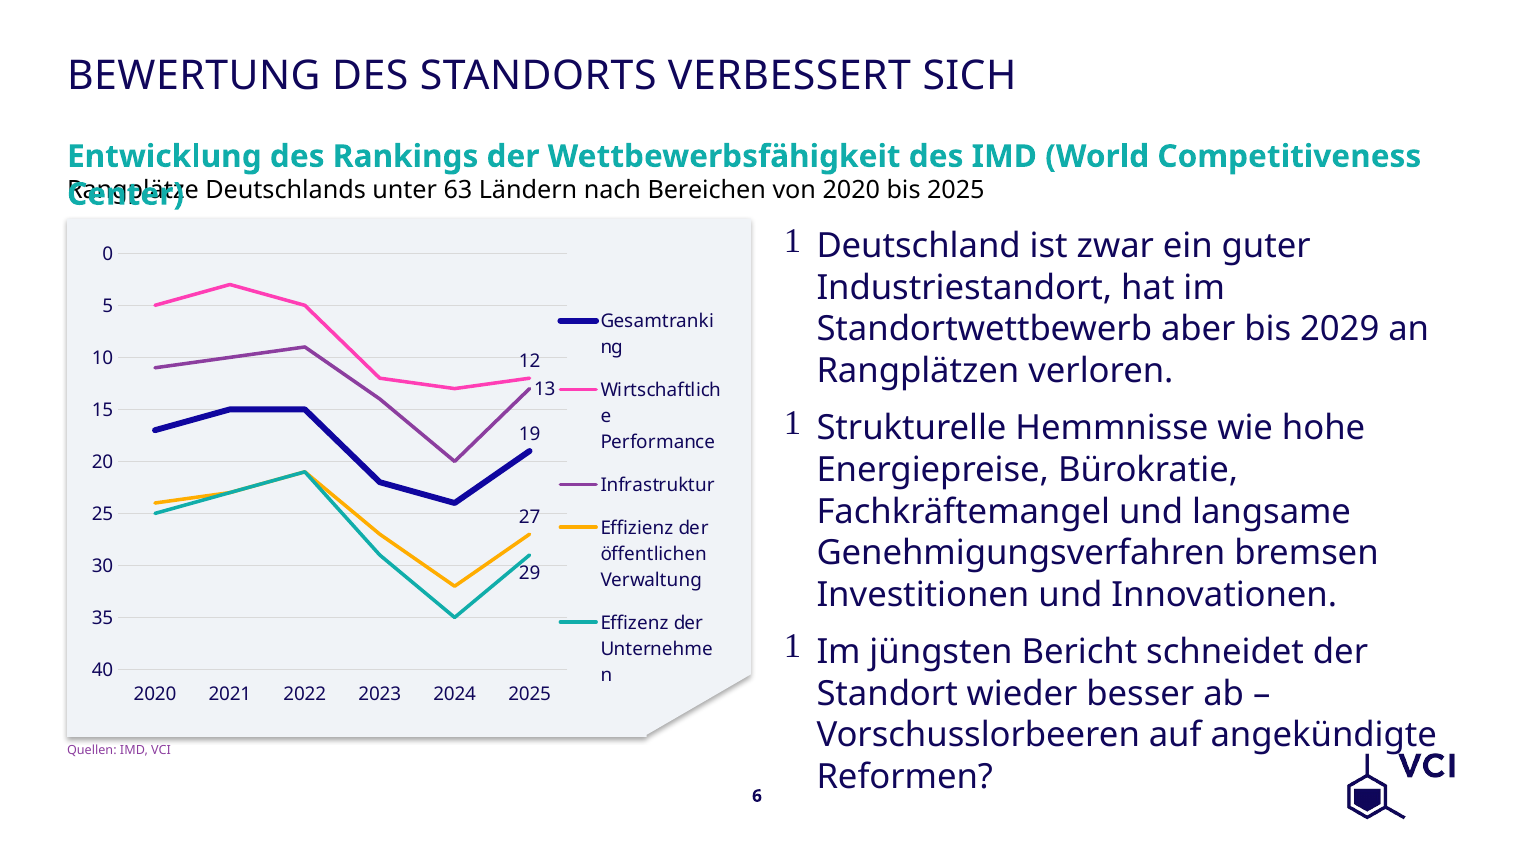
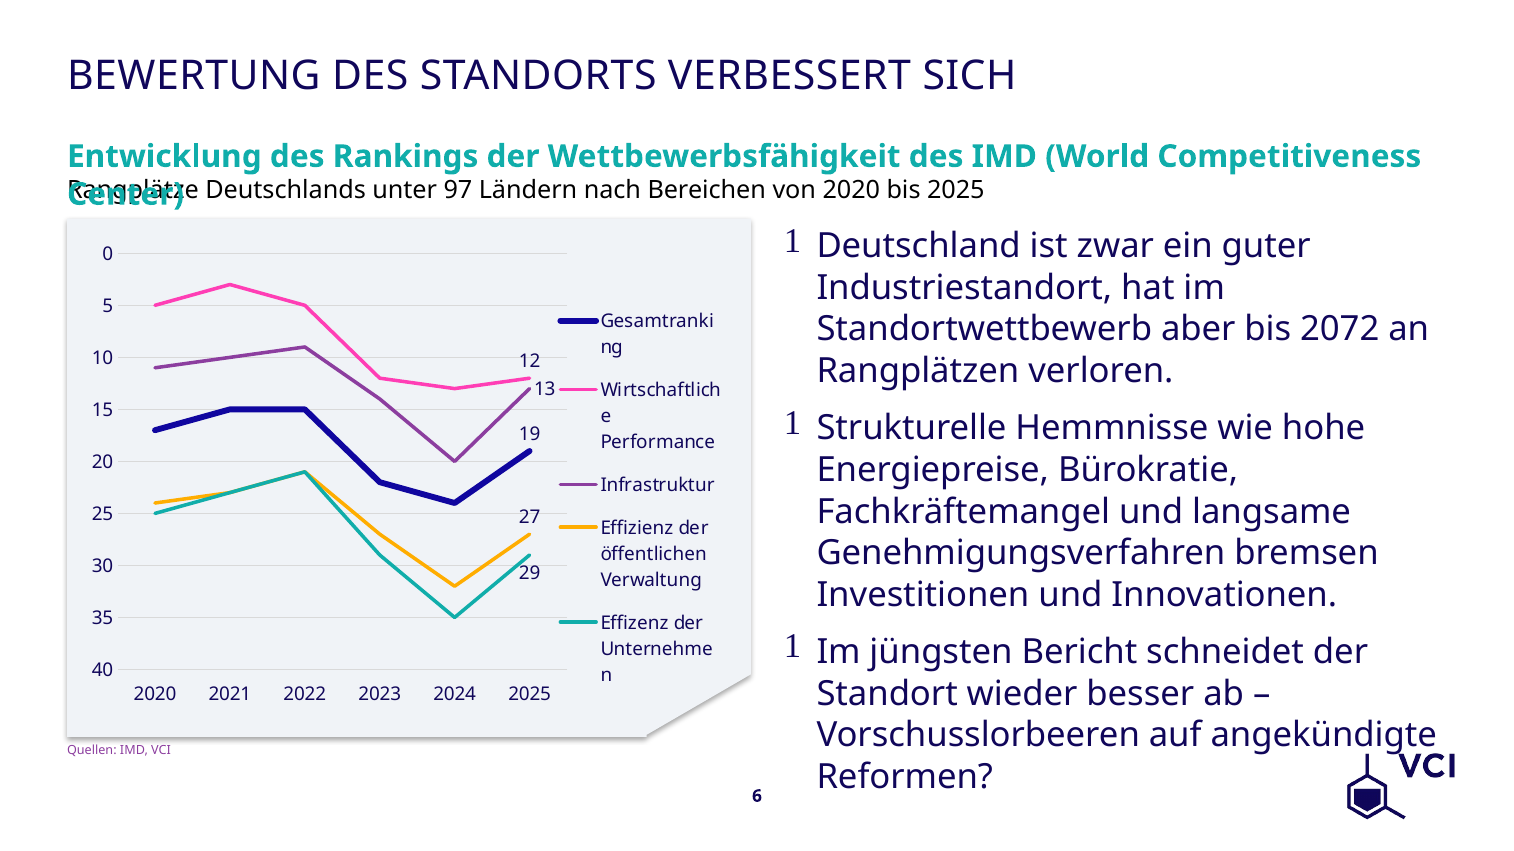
63: 63 -> 97
2029: 2029 -> 2072
